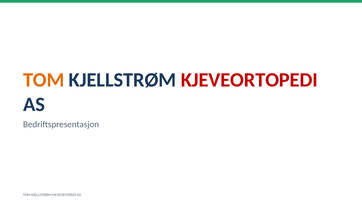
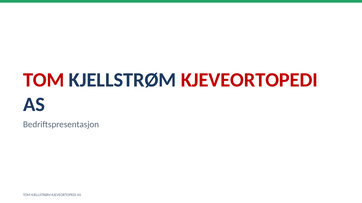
TOM at (44, 80) colour: orange -> red
